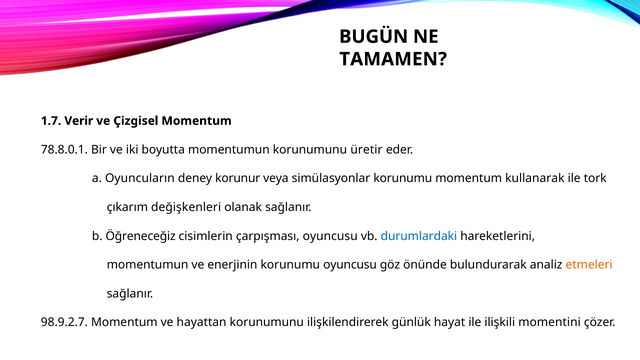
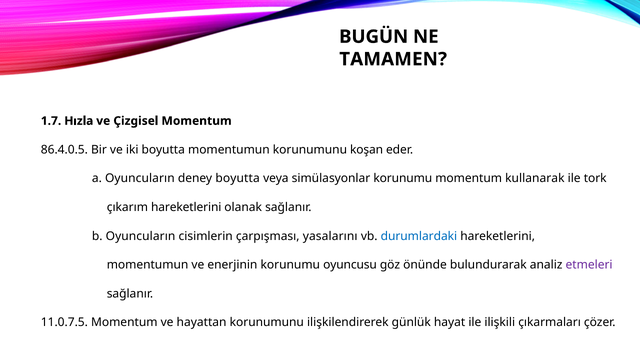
Verir: Verir -> Hızla
78.8.0.1: 78.8.0.1 -> 86.4.0.5
üretir: üretir -> koşan
deney korunur: korunur -> boyutta
çıkarım değişkenleri: değişkenleri -> hareketlerini
b Öğreneceğiz: Öğreneceğiz -> Oyuncuların
çarpışması oyuncusu: oyuncusu -> yasalarını
etmeleri colour: orange -> purple
98.9.2.7: 98.9.2.7 -> 11.0.7.5
momentini: momentini -> çıkarmaları
